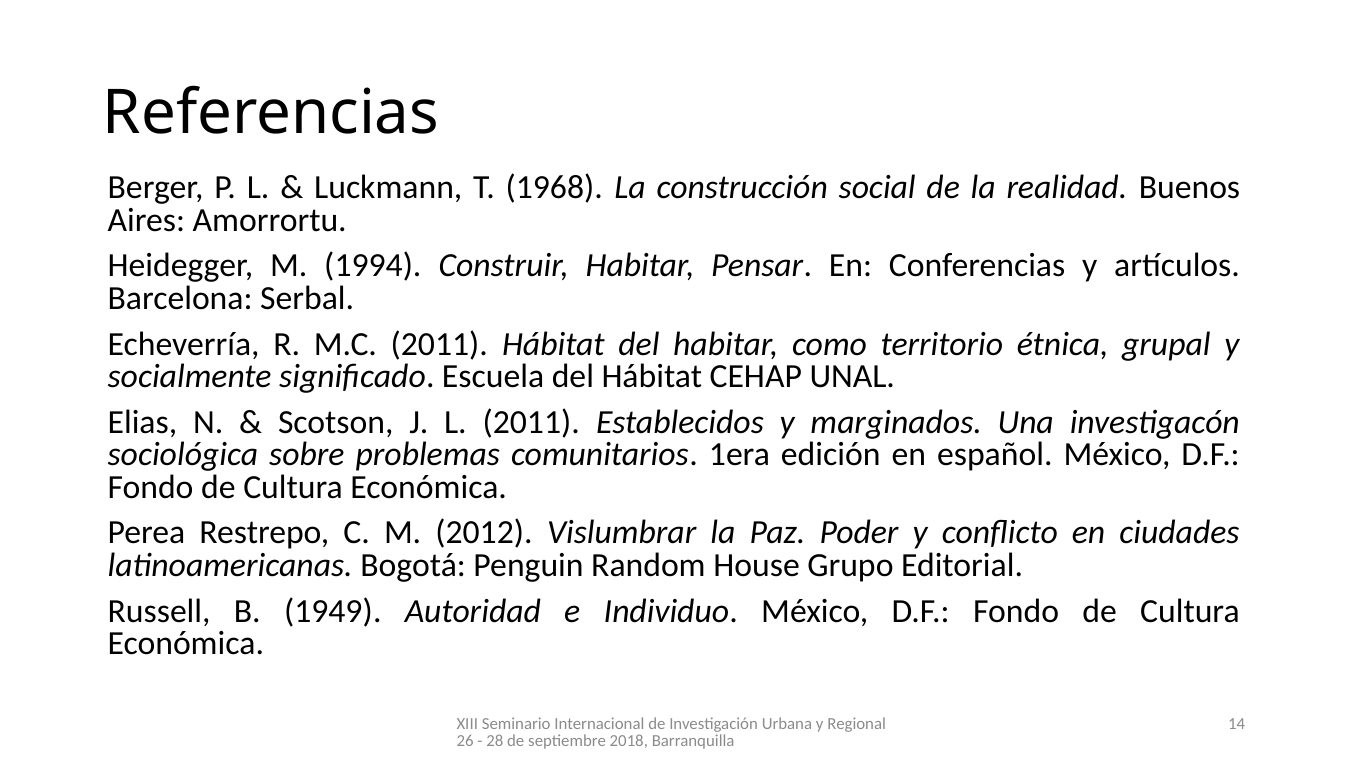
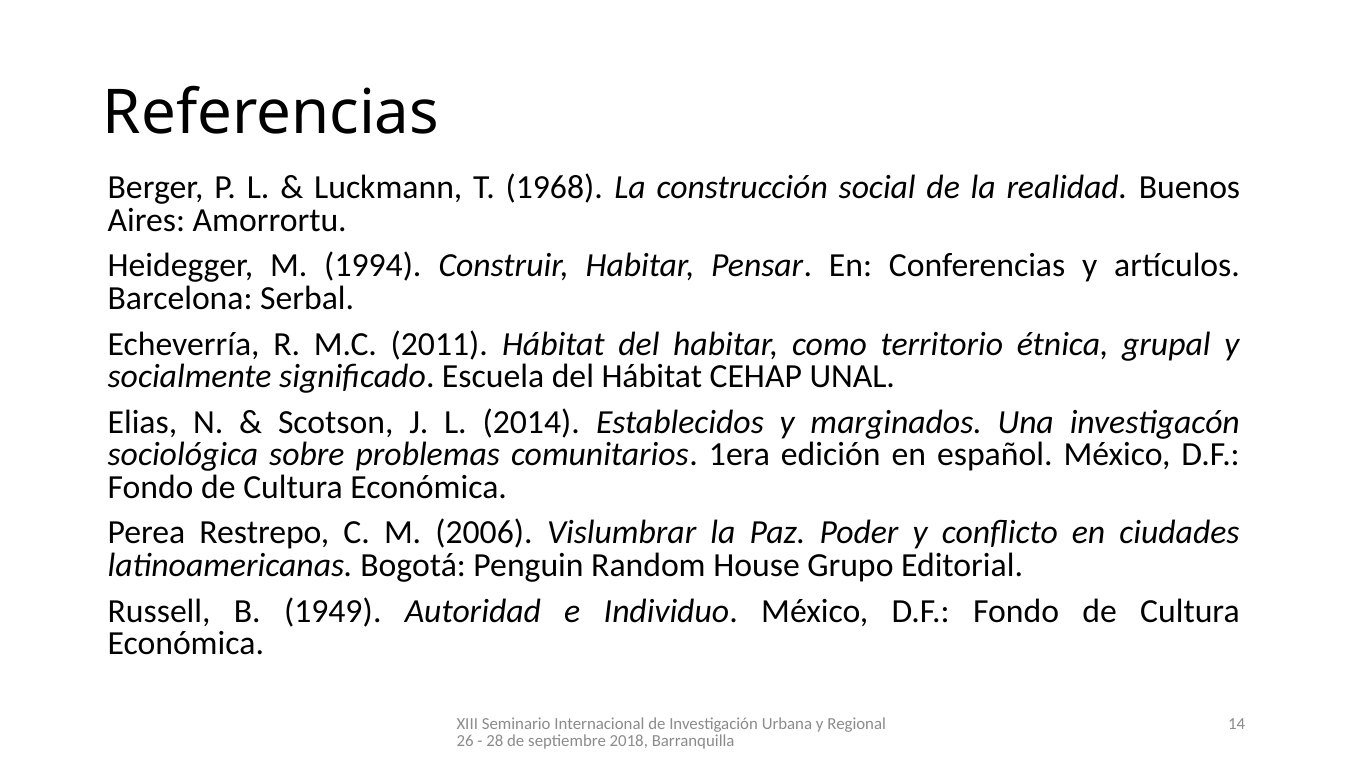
L 2011: 2011 -> 2014
2012: 2012 -> 2006
